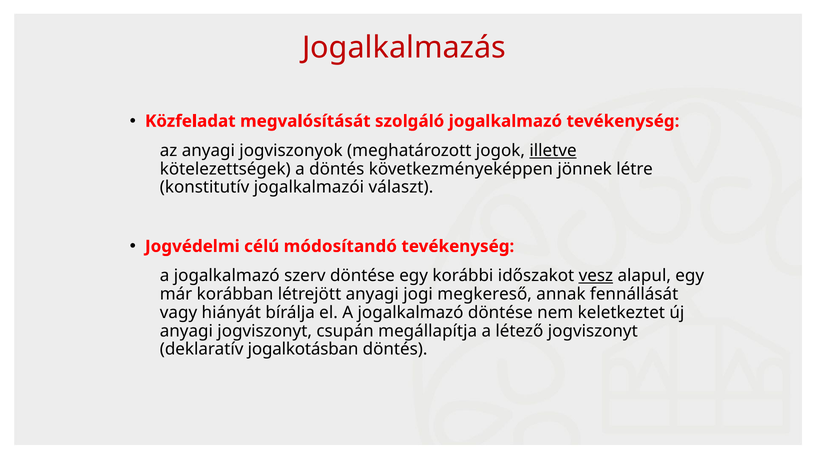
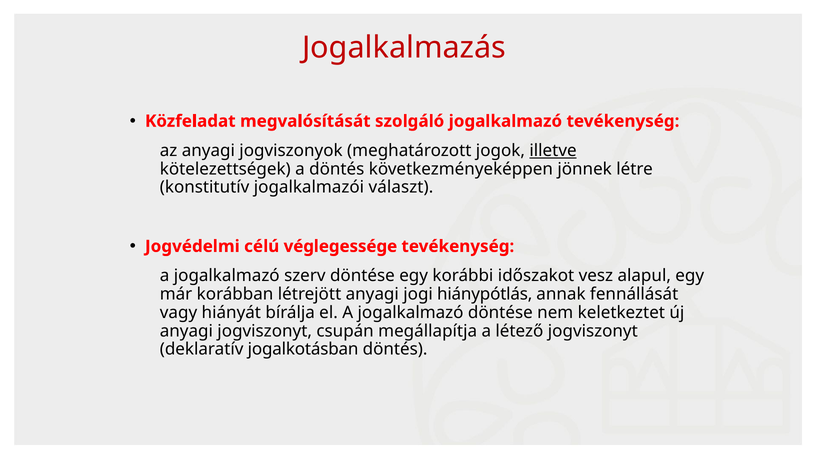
módosítandó: módosítandó -> véglegessége
vesz underline: present -> none
megkereső: megkereső -> hiánypótlás
